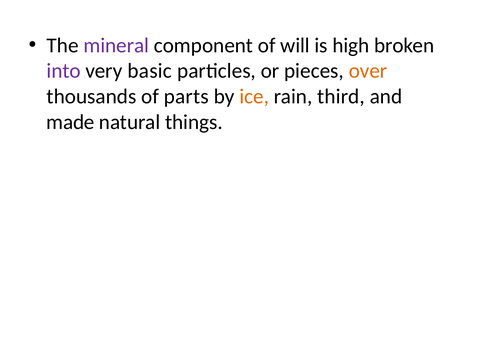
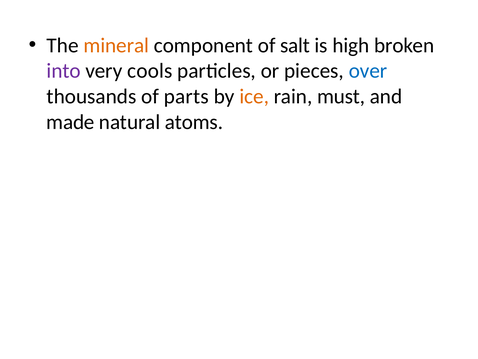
mineral colour: purple -> orange
will: will -> salt
basic: basic -> cools
over colour: orange -> blue
third: third -> must
things: things -> atoms
